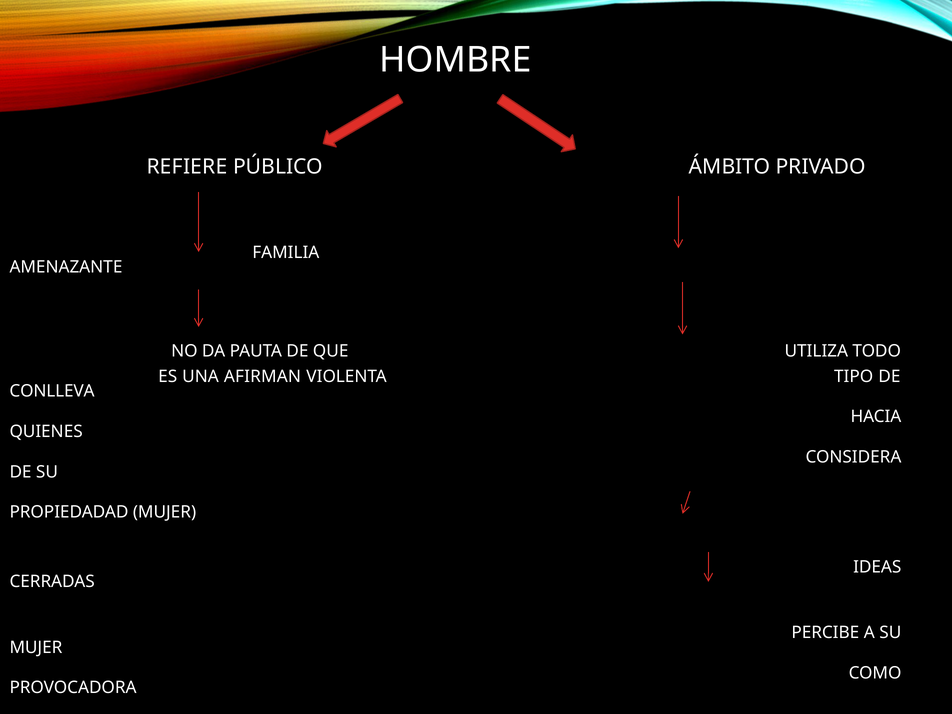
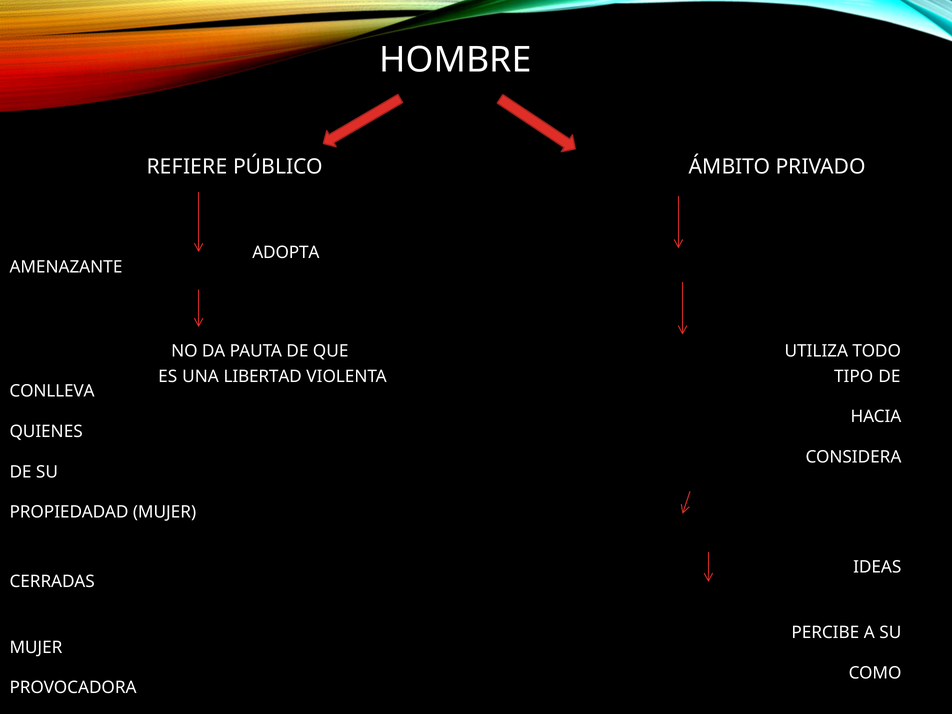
FAMILIA: FAMILIA -> ADOPTA
AFIRMAN: AFIRMAN -> LIBERTAD
